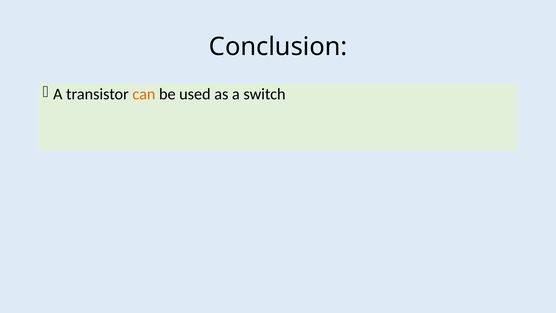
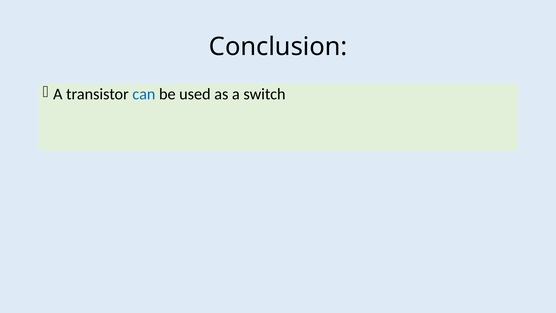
can colour: orange -> blue
